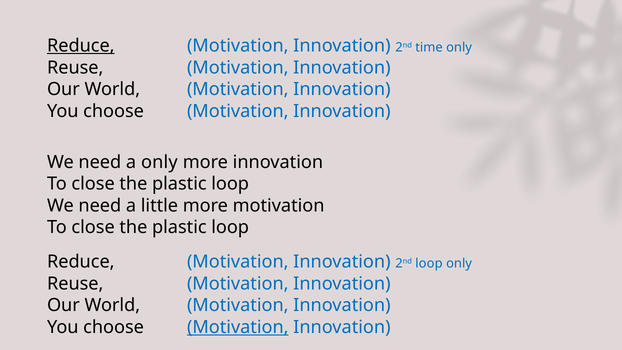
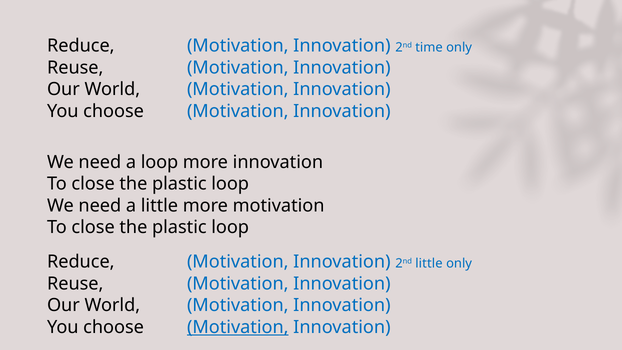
Reduce at (81, 46) underline: present -> none
a only: only -> loop
2nd loop: loop -> little
